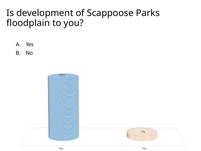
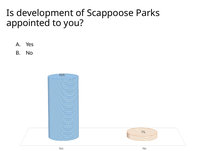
floodplain: floodplain -> appointed
